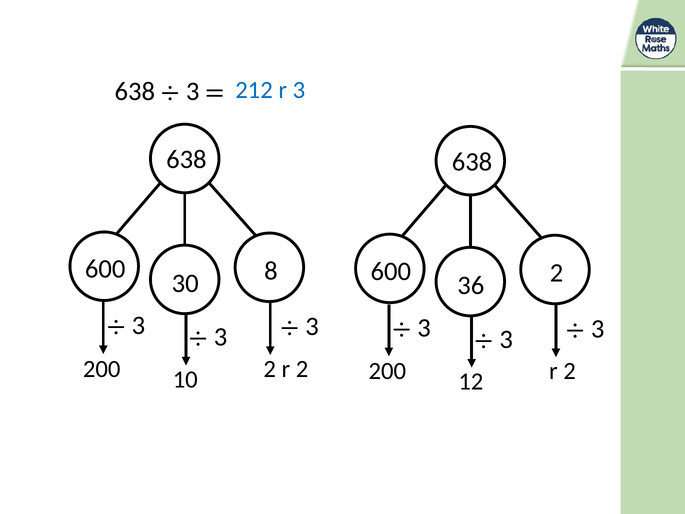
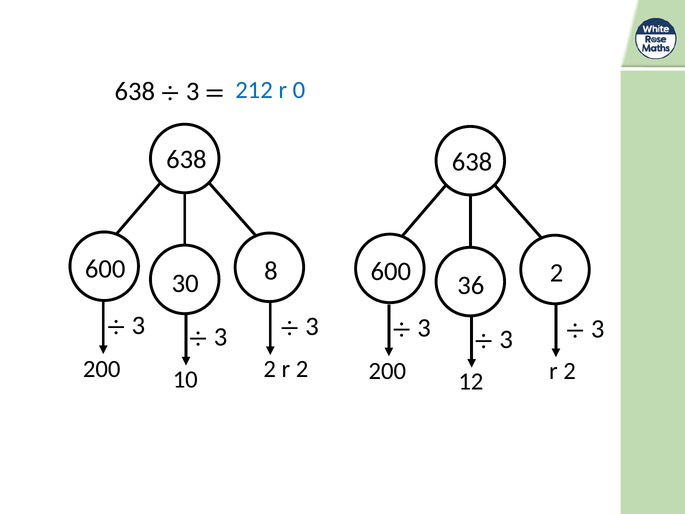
r 3: 3 -> 0
